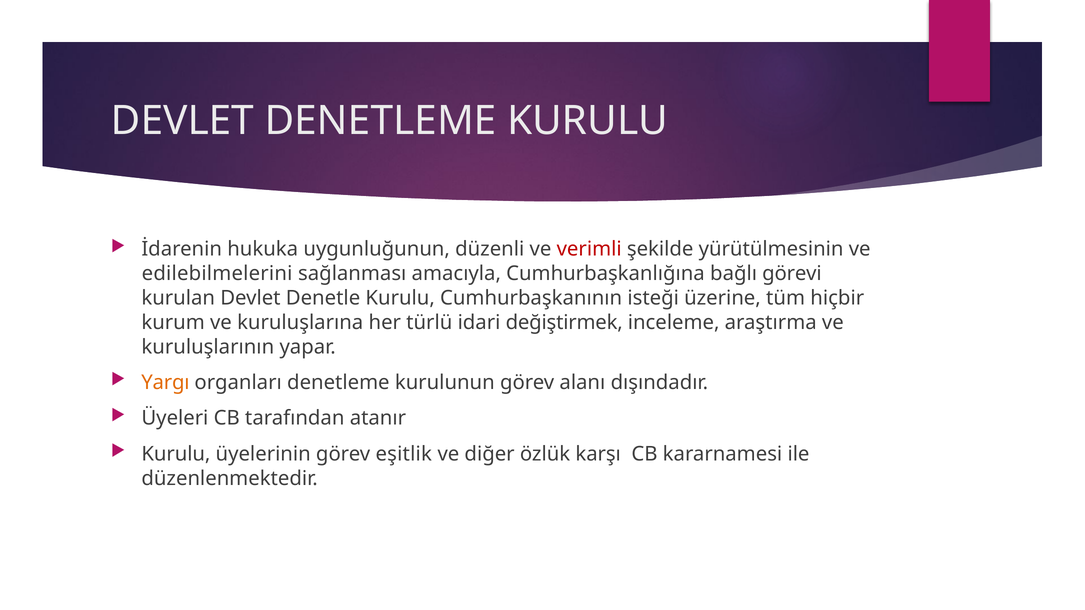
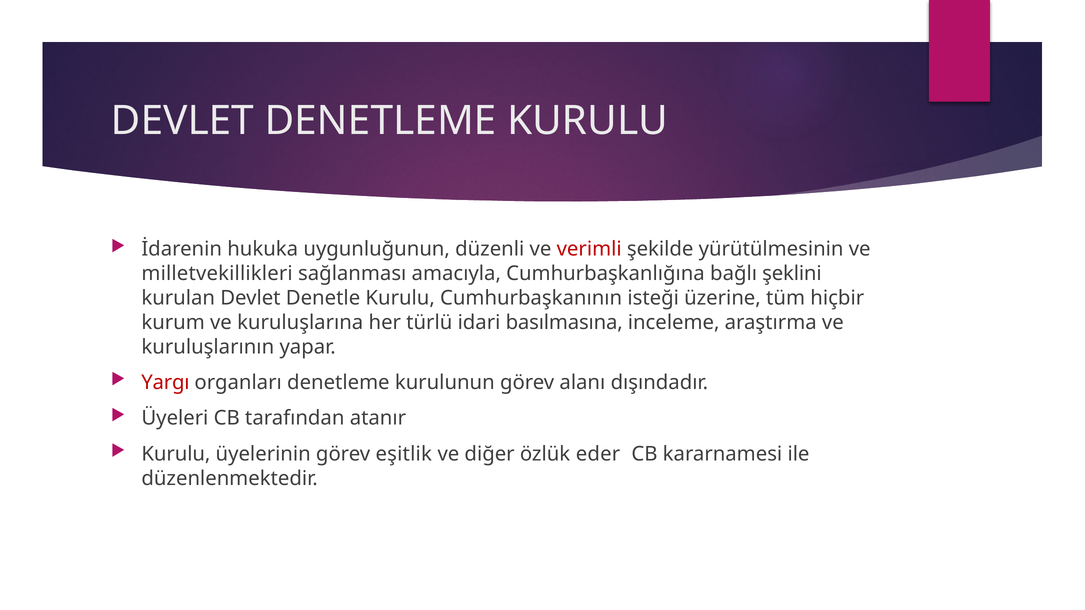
edilebilmelerini: edilebilmelerini -> milletvekillikleri
görevi: görevi -> şeklini
değiştirmek: değiştirmek -> basılmasına
Yargı colour: orange -> red
karşı: karşı -> eder
